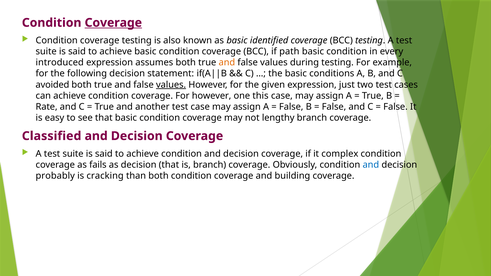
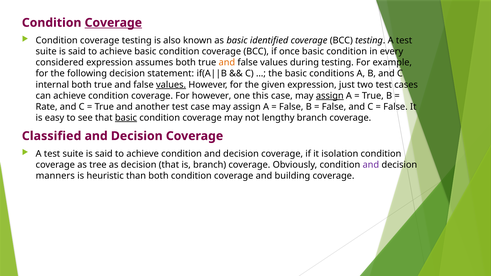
path: path -> once
introduced: introduced -> considered
avoided: avoided -> internal
assign at (330, 96) underline: none -> present
basic at (126, 118) underline: none -> present
complex: complex -> isolation
fails: fails -> tree
and at (371, 165) colour: blue -> purple
probably: probably -> manners
cracking: cracking -> heuristic
